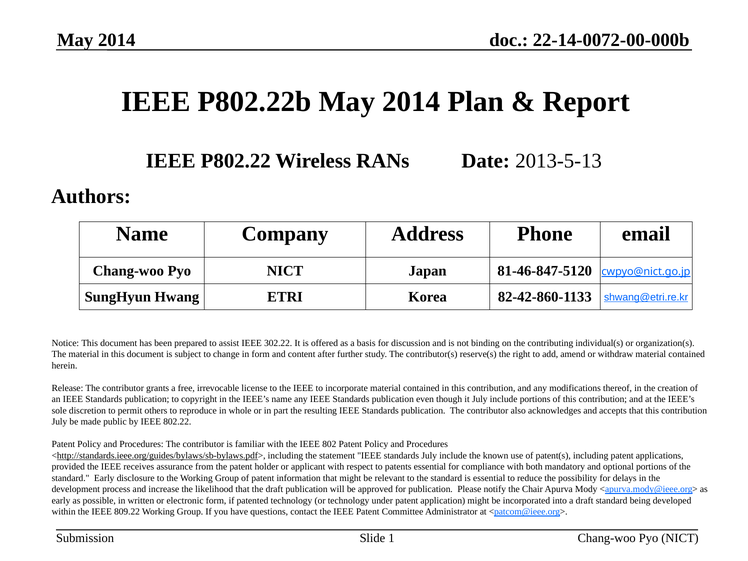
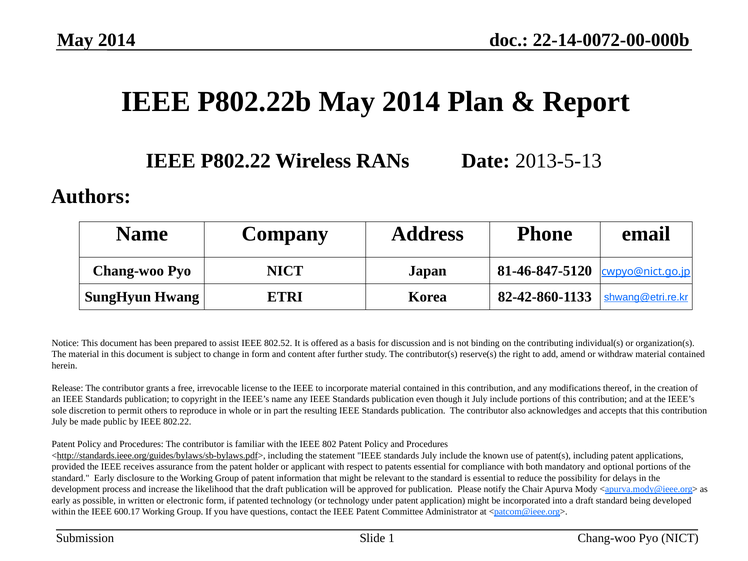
302.22: 302.22 -> 802.52
809.22: 809.22 -> 600.17
